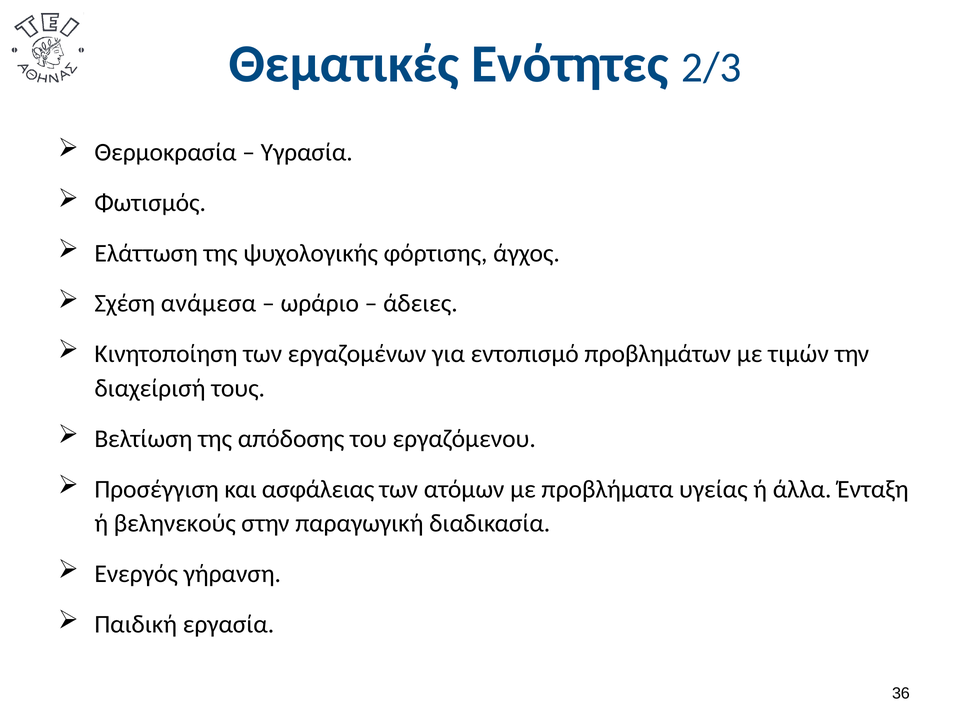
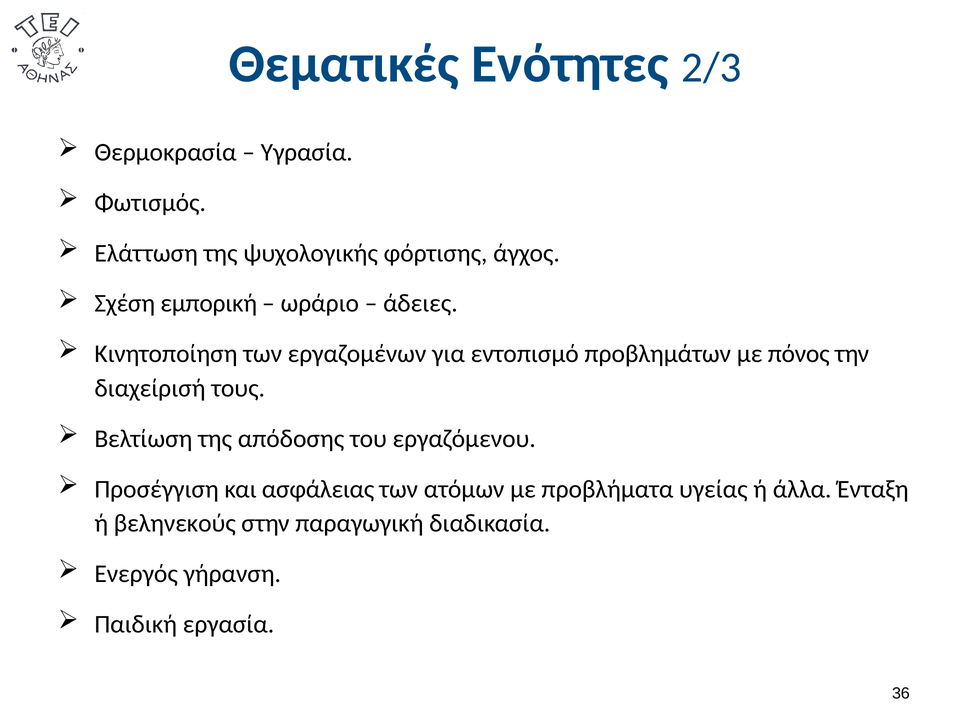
ανάμεσα: ανάμεσα -> εμπορική
τιμών: τιμών -> πόνος
